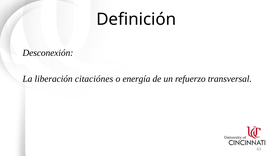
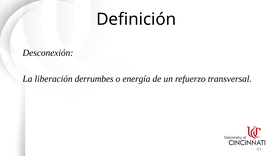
citaciónes: citaciónes -> derrumbes
